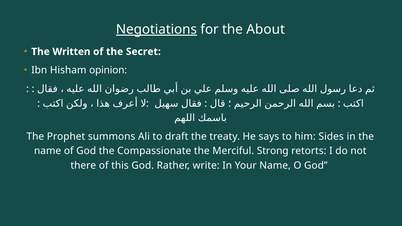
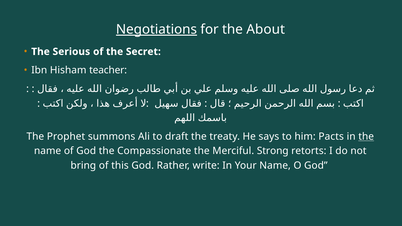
Written: Written -> Serious
opinion: opinion -> teacher
Sides: Sides -> Pacts
the at (366, 137) underline: none -> present
there: there -> bring
